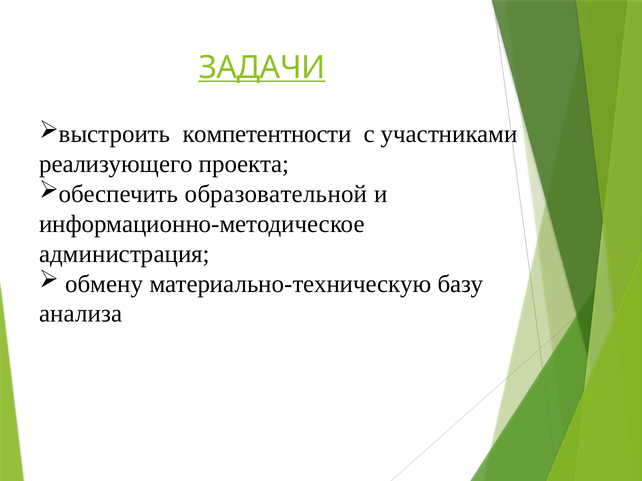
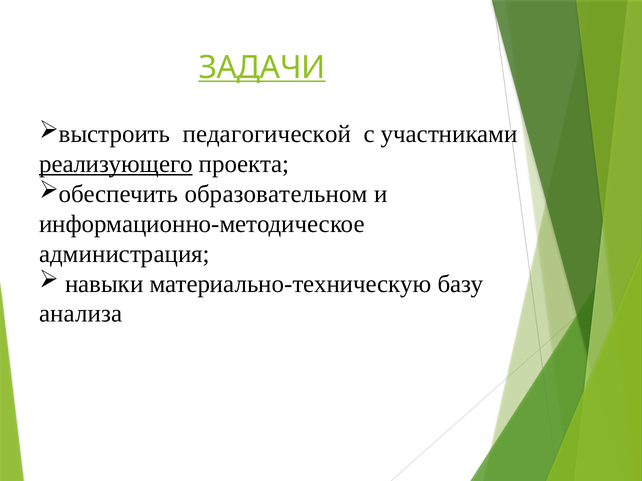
компетентности: компетентности -> педагогической
реализующего underline: none -> present
образовательной: образовательной -> образовательном
обмену: обмену -> навыки
